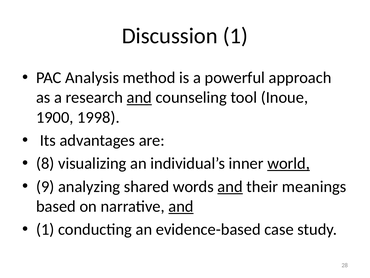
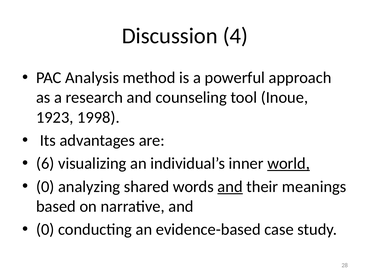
Discussion 1: 1 -> 4
and at (139, 97) underline: present -> none
1900: 1900 -> 1923
8: 8 -> 6
9 at (45, 186): 9 -> 0
and at (181, 206) underline: present -> none
1 at (45, 229): 1 -> 0
